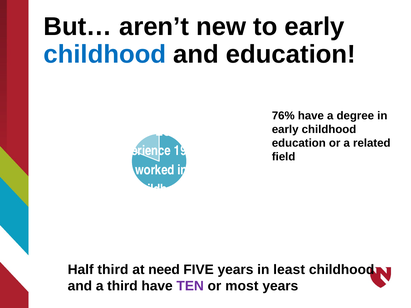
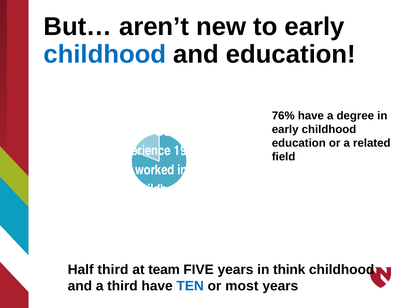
need: need -> team
least: least -> think
TEN colour: purple -> blue
